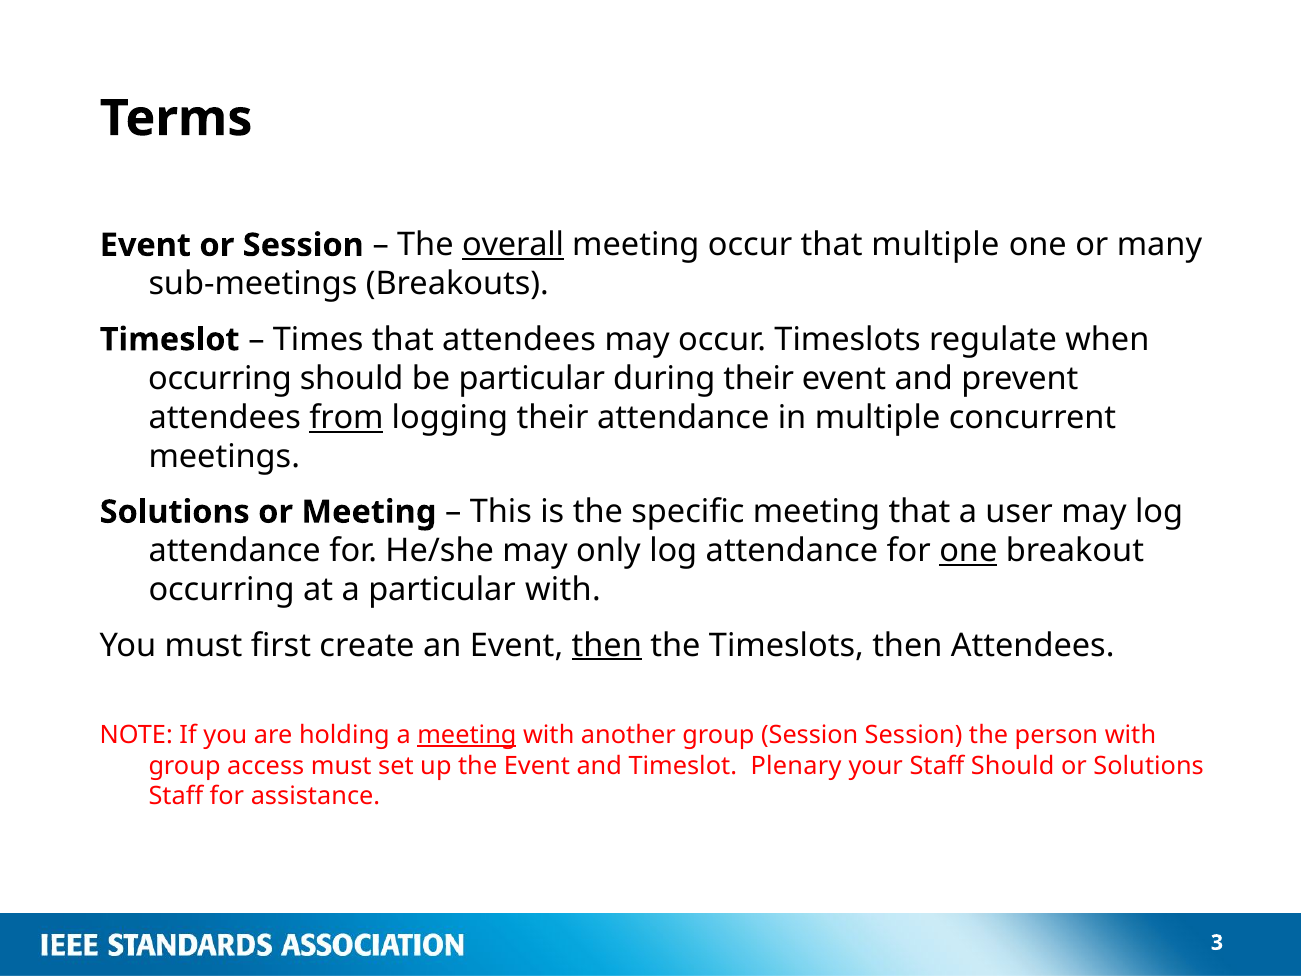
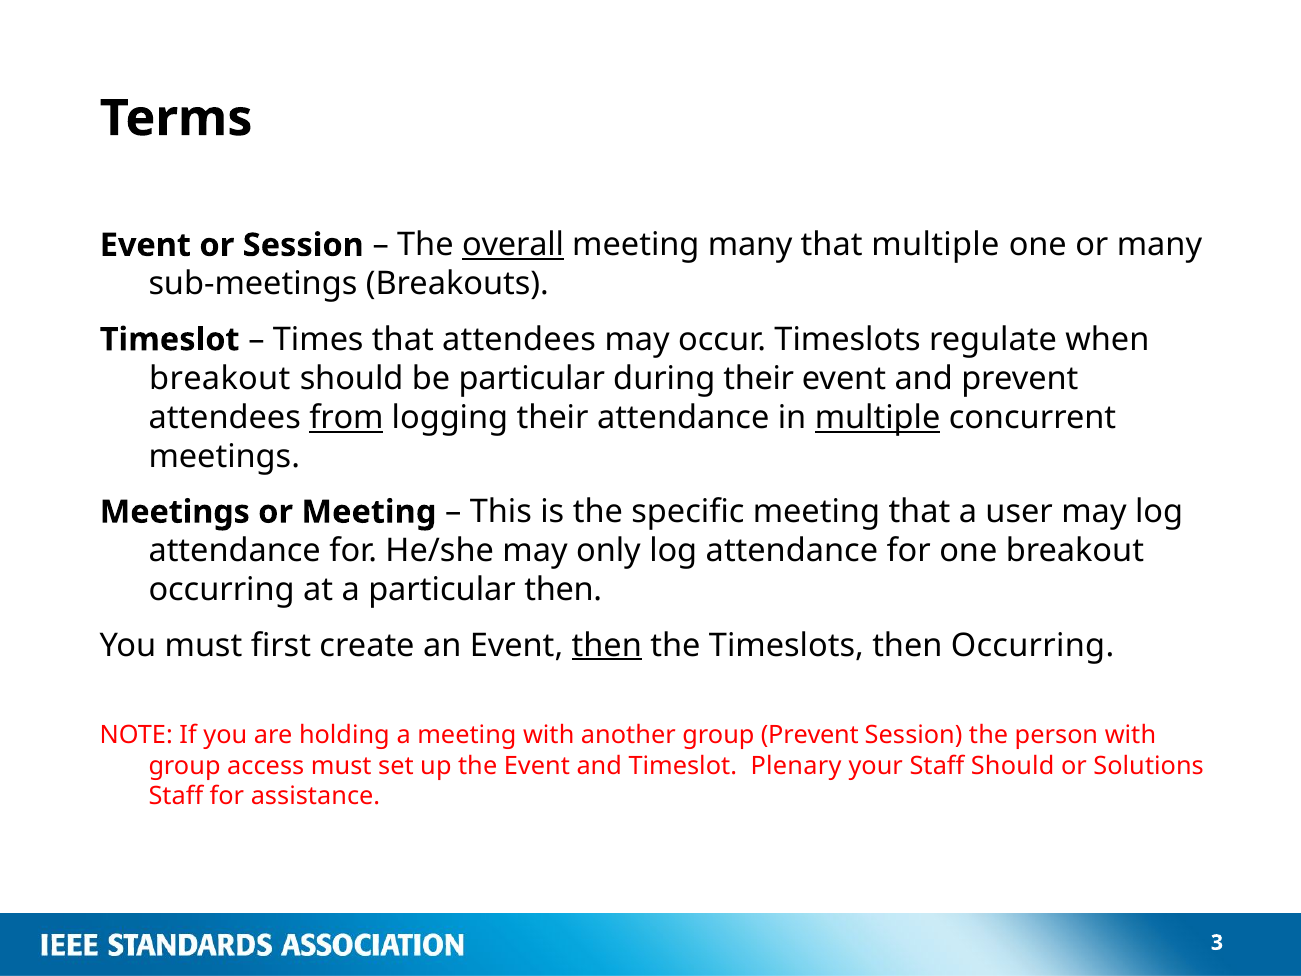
meeting occur: occur -> many
occurring at (220, 378): occurring -> breakout
multiple at (878, 418) underline: none -> present
Solutions at (175, 512): Solutions -> Meetings
one at (968, 551) underline: present -> none
particular with: with -> then
then Attendees: Attendees -> Occurring
meeting at (467, 735) underline: present -> none
group Session: Session -> Prevent
